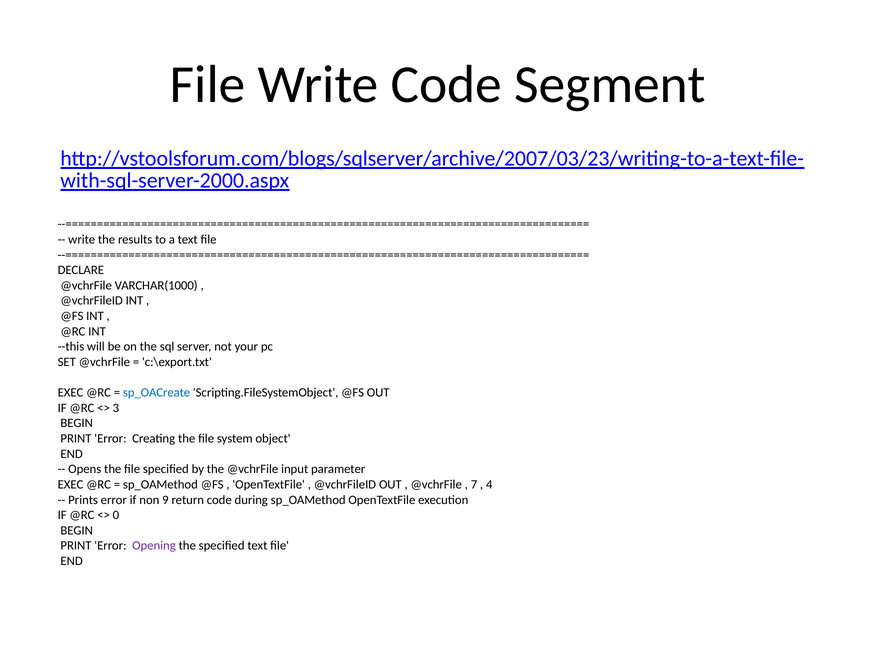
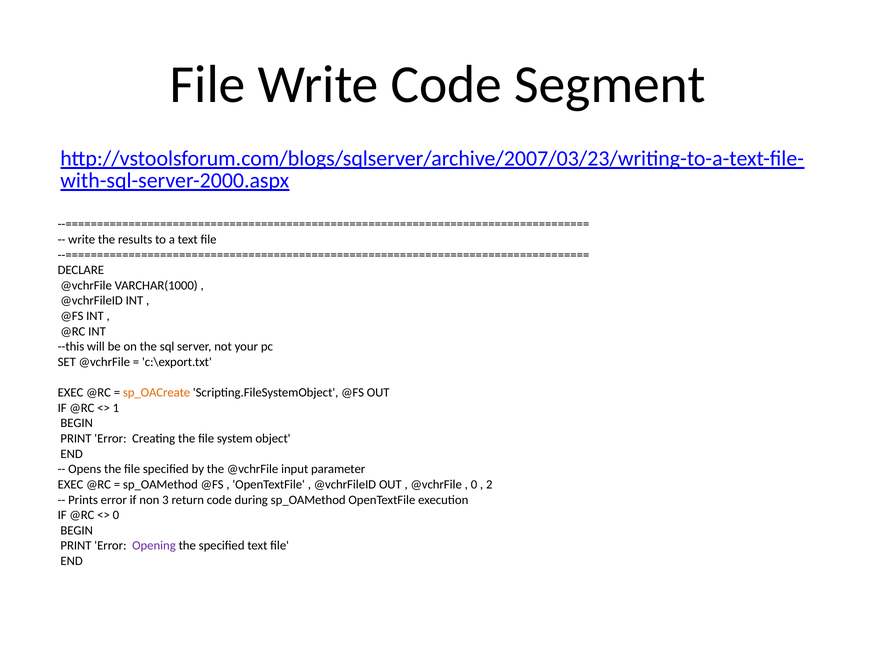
sp_OACreate colour: blue -> orange
3: 3 -> 1
7 at (474, 484): 7 -> 0
4: 4 -> 2
9: 9 -> 3
